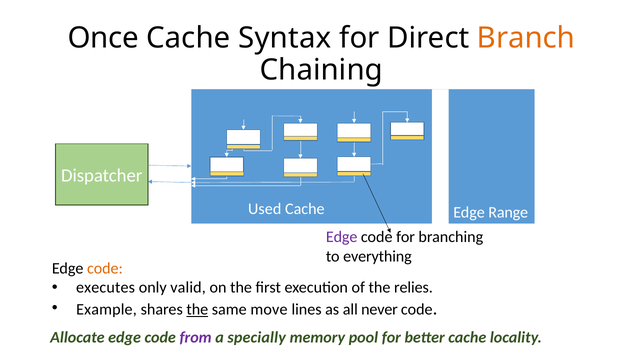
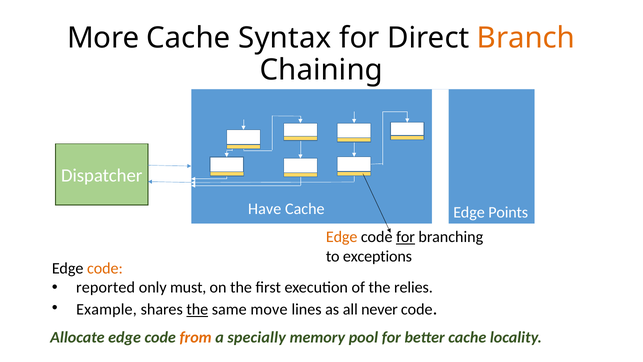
Once: Once -> More
Used: Used -> Have
Range: Range -> Points
Edge at (342, 237) colour: purple -> orange
for at (406, 237) underline: none -> present
everything: everything -> exceptions
executes: executes -> reported
valid: valid -> must
from colour: purple -> orange
